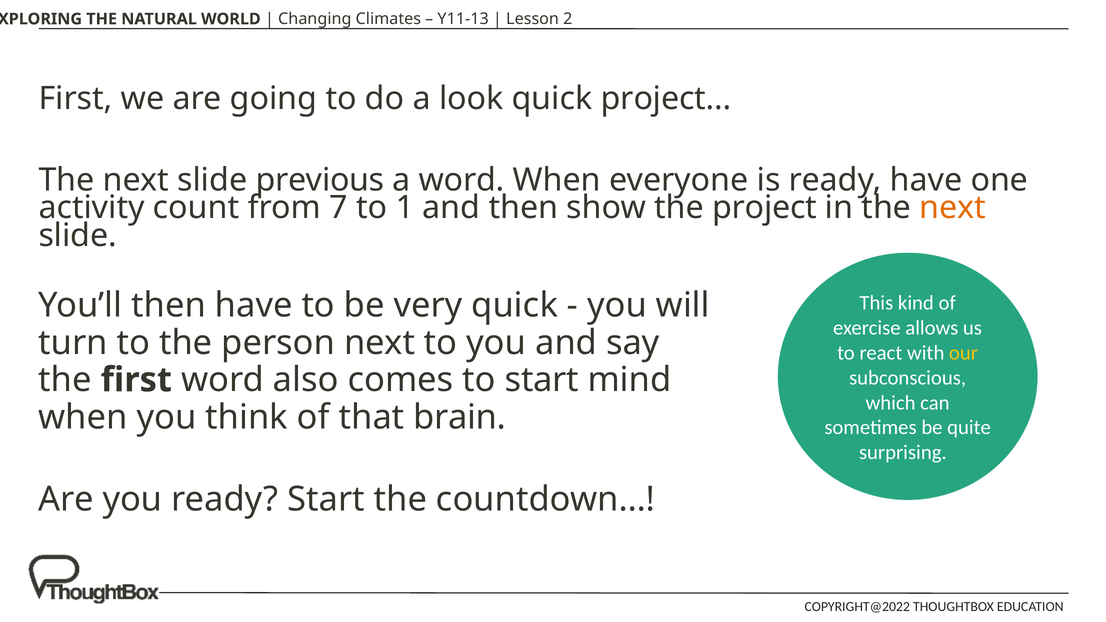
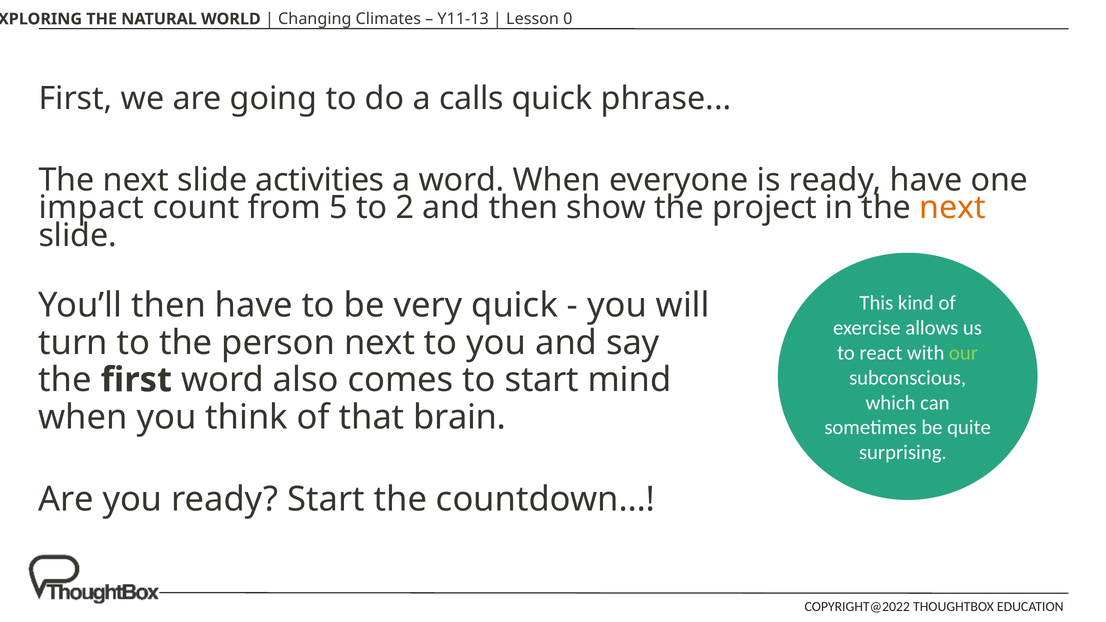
2: 2 -> 0
look: look -> calls
quick project: project -> phrase
previous: previous -> activities
activity: activity -> impact
7: 7 -> 5
1: 1 -> 2
our colour: yellow -> light green
